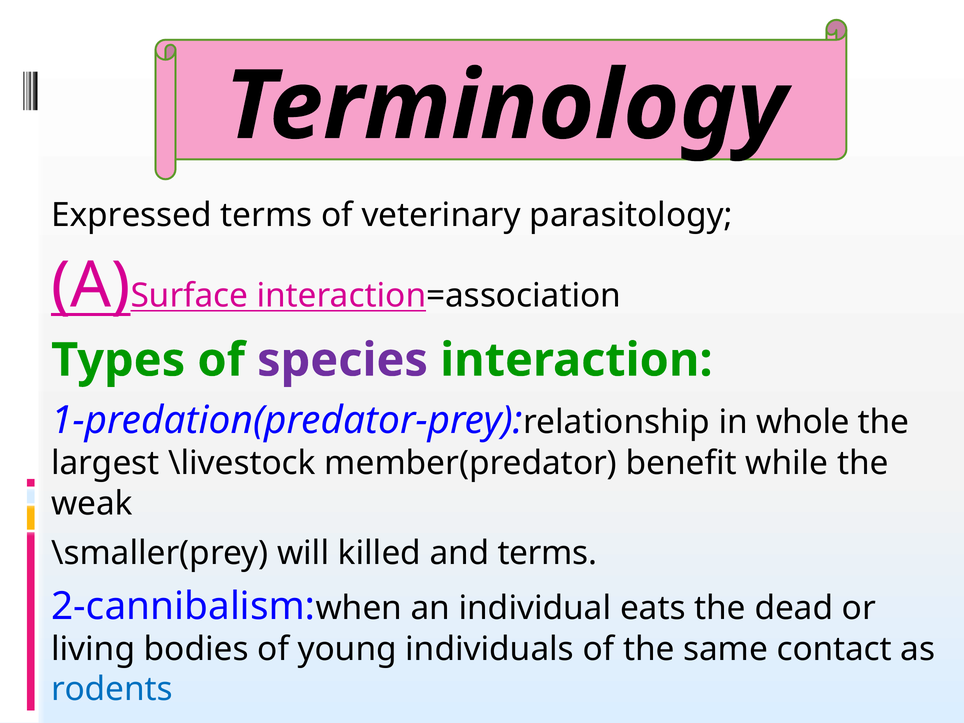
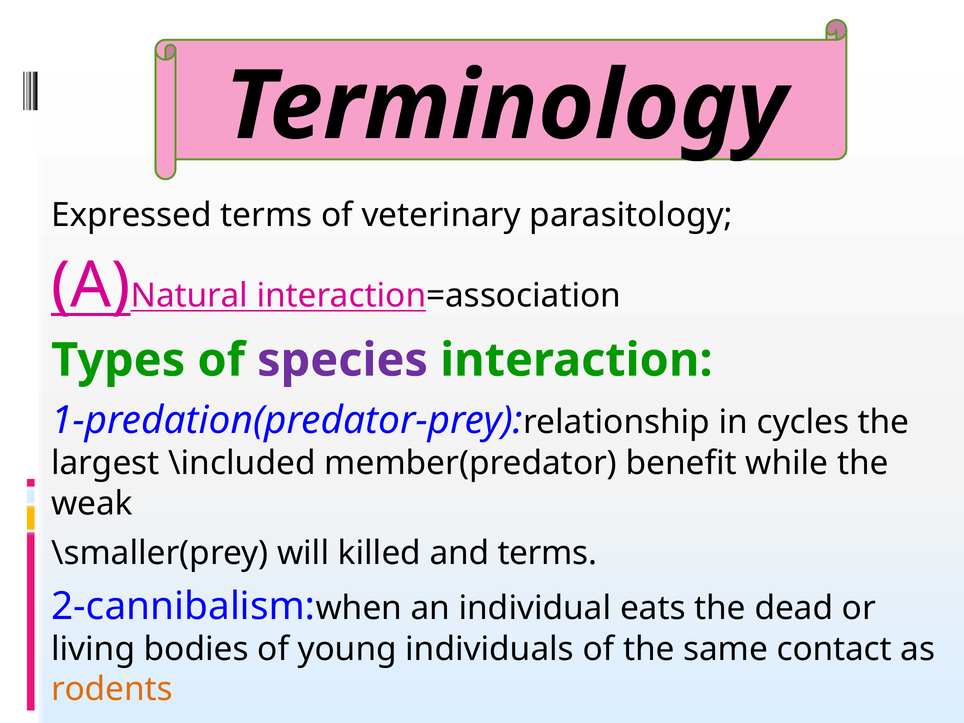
Surface: Surface -> Natural
whole: whole -> cycles
\livestock: \livestock -> \included
rodents colour: blue -> orange
